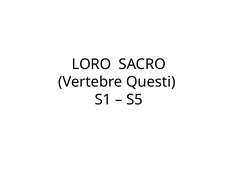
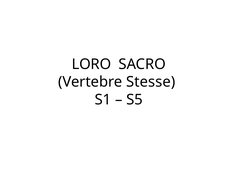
Questi: Questi -> Stesse
